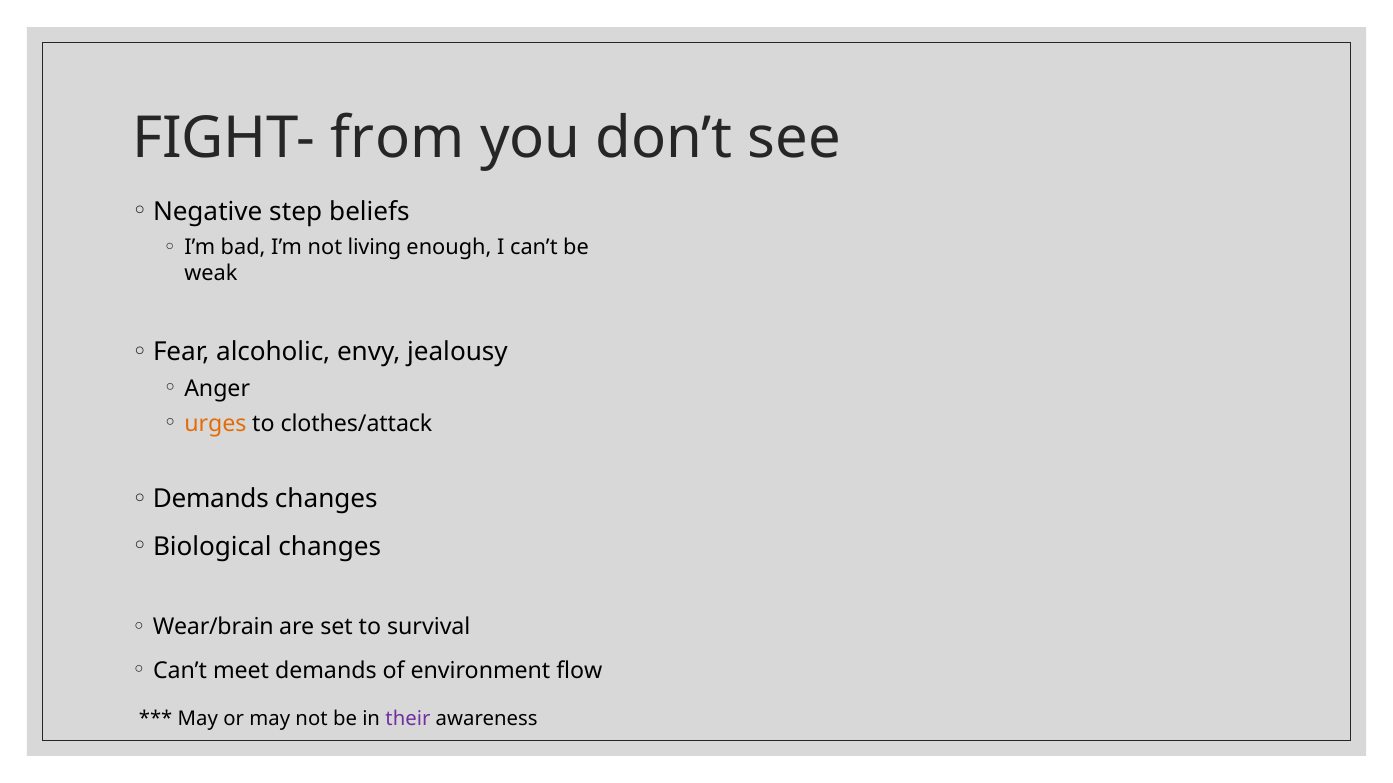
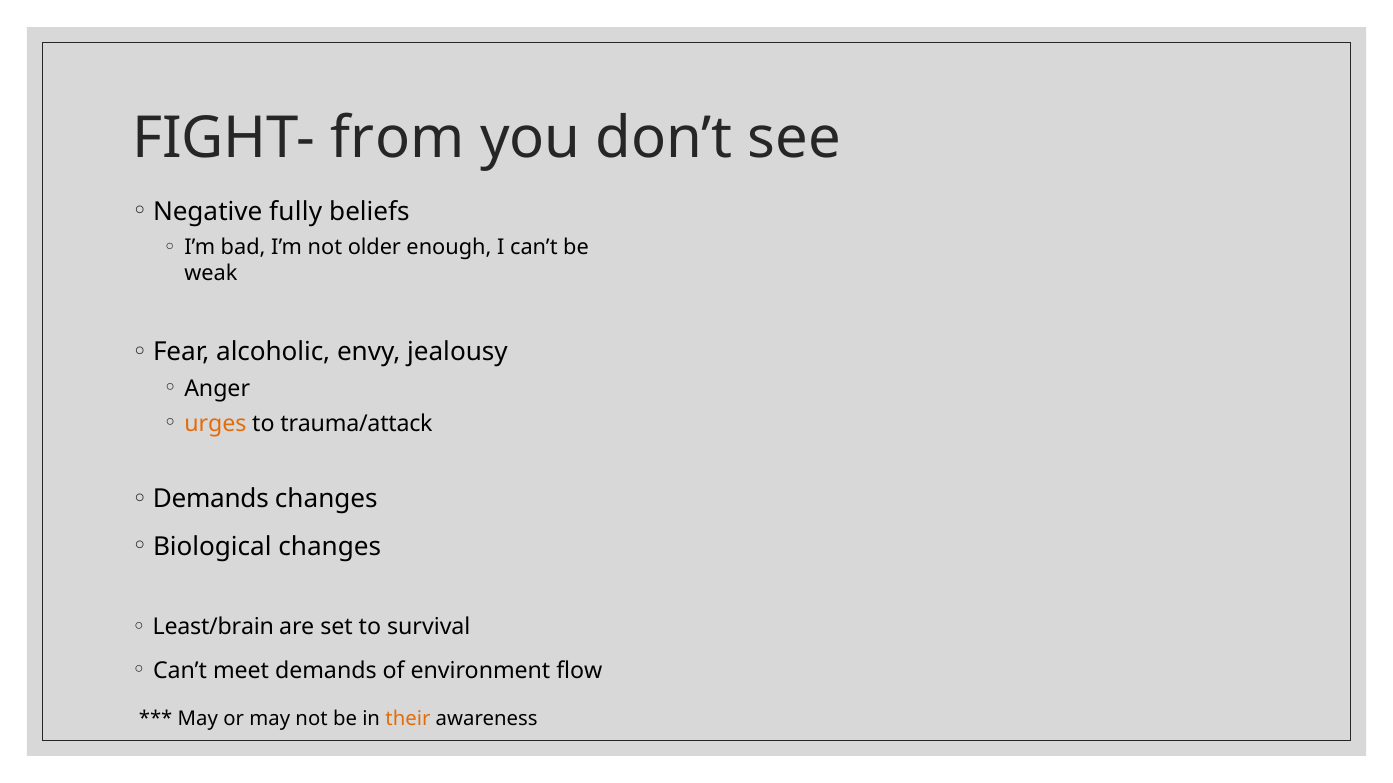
step: step -> fully
living: living -> older
clothes/attack: clothes/attack -> trauma/attack
Wear/brain: Wear/brain -> Least/brain
their colour: purple -> orange
